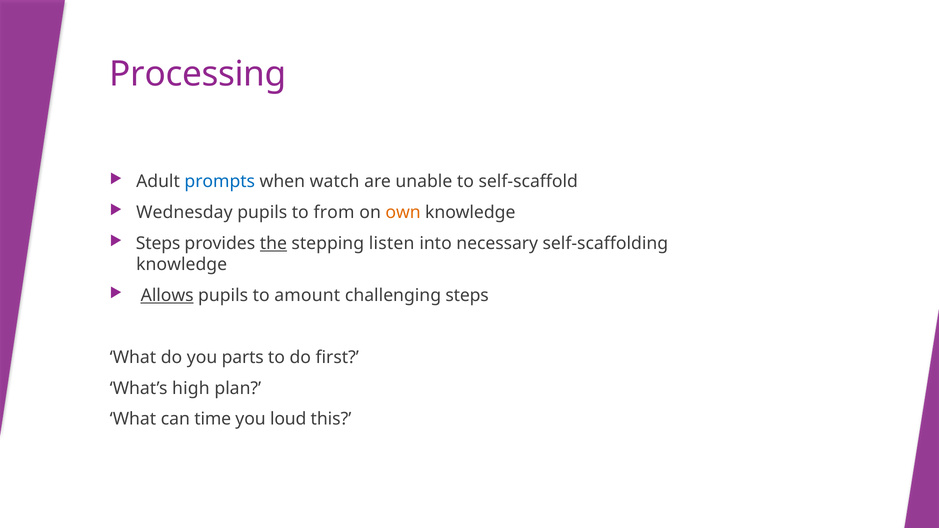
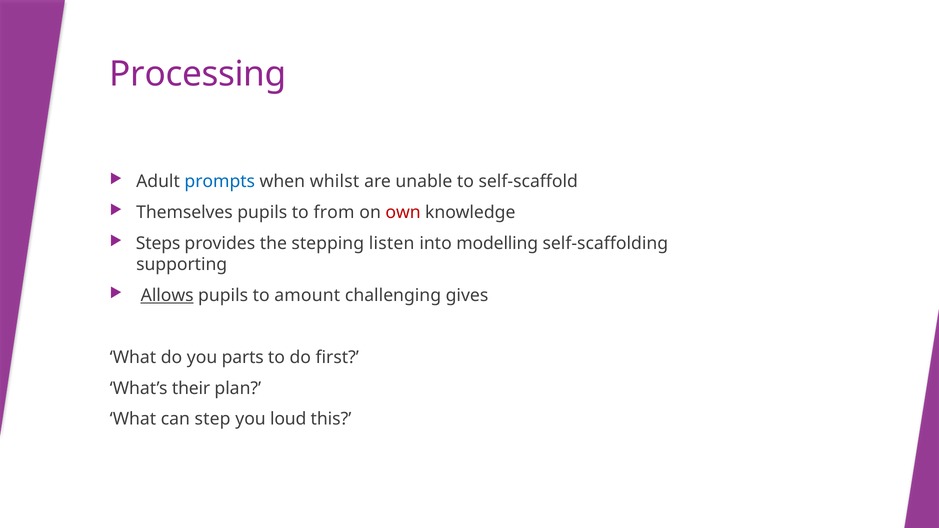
watch: watch -> whilst
Wednesday: Wednesday -> Themselves
own colour: orange -> red
the underline: present -> none
necessary: necessary -> modelling
knowledge at (182, 265): knowledge -> supporting
challenging steps: steps -> gives
high: high -> their
time: time -> step
